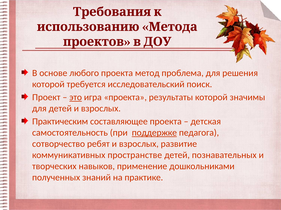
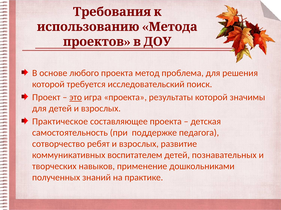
Практическим: Практическим -> Практическое
поддержке underline: present -> none
пространстве: пространстве -> воспитателем
